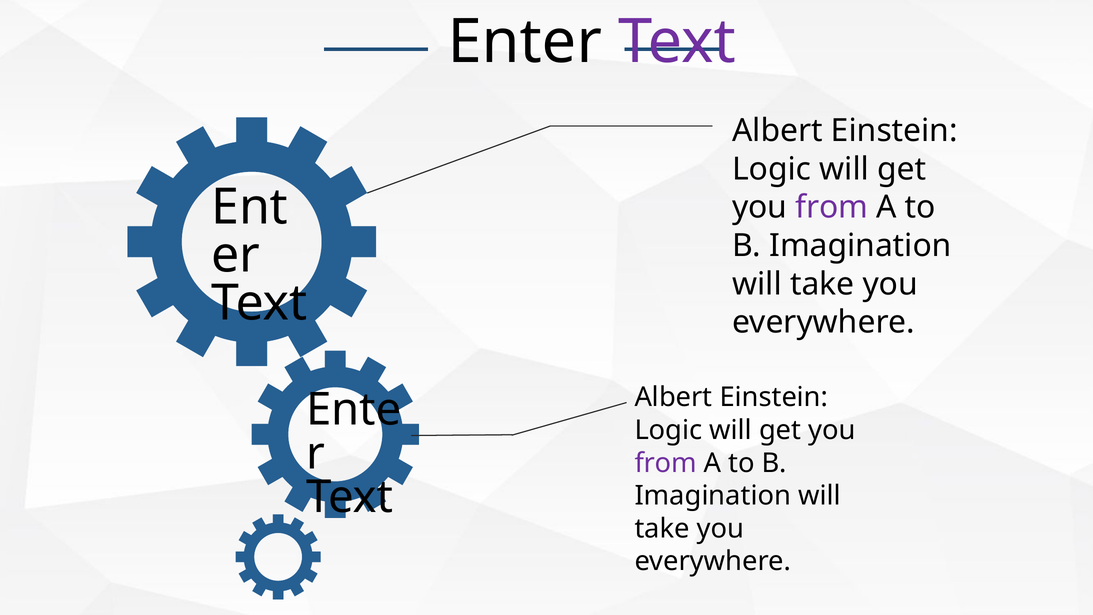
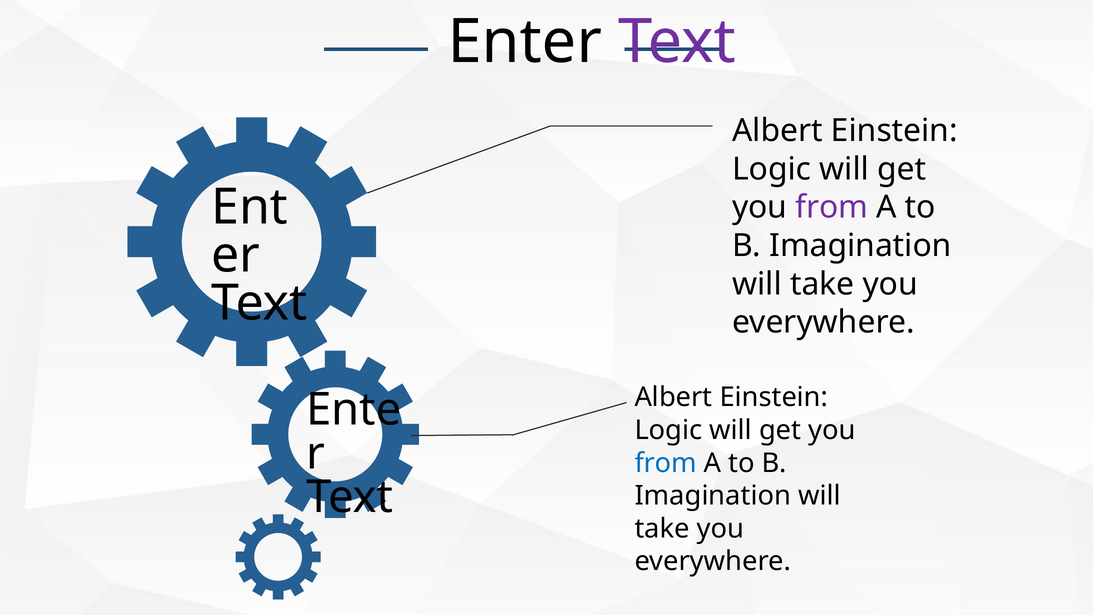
from at (666, 463) colour: purple -> blue
